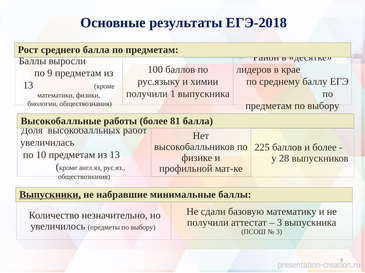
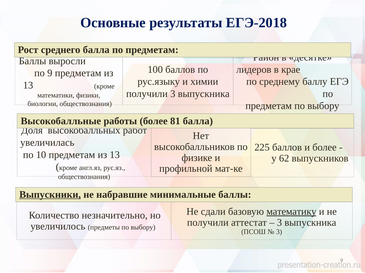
получили 1: 1 -> 3
28: 28 -> 62
математику underline: none -> present
